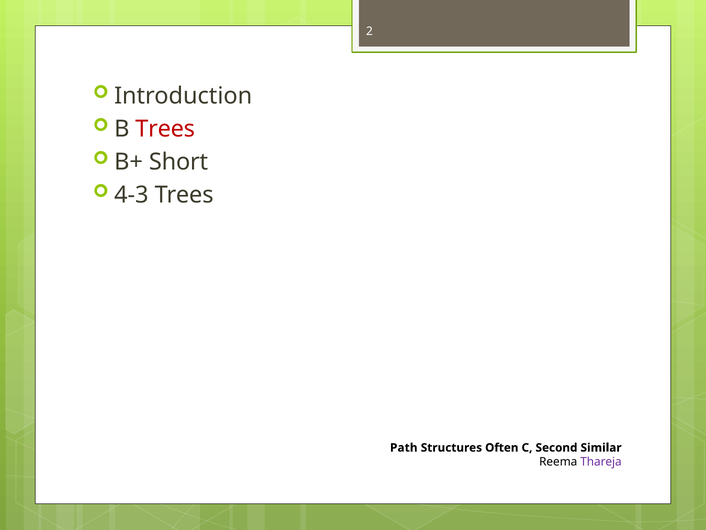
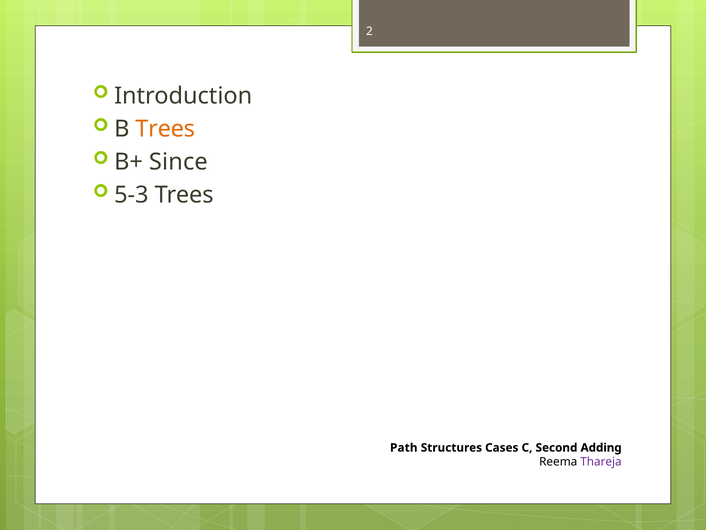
Trees at (165, 129) colour: red -> orange
Short: Short -> Since
4-3: 4-3 -> 5-3
Often: Often -> Cases
Similar: Similar -> Adding
